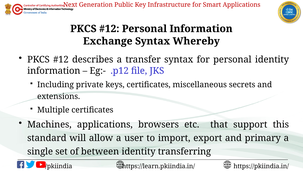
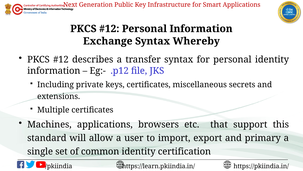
between: between -> common
transferring: transferring -> certification
